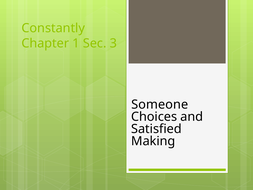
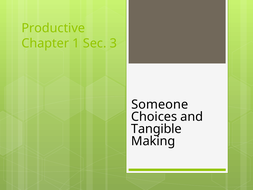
Constantly: Constantly -> Productive
Satisfied: Satisfied -> Tangible
